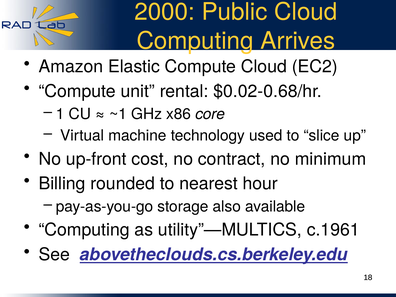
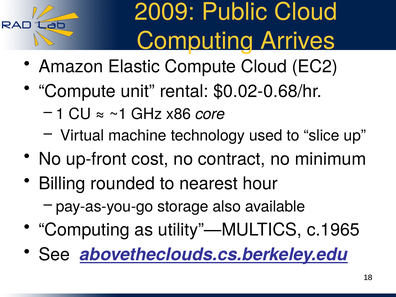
2000: 2000 -> 2009
c.1961: c.1961 -> c.1965
